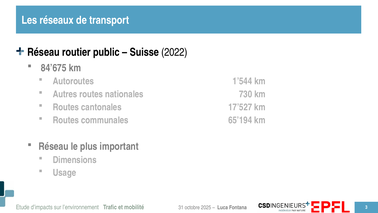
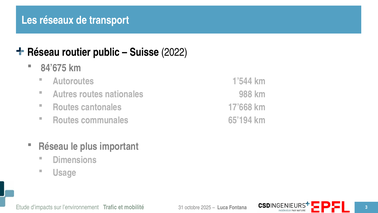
730: 730 -> 988
17’527: 17’527 -> 17’668
